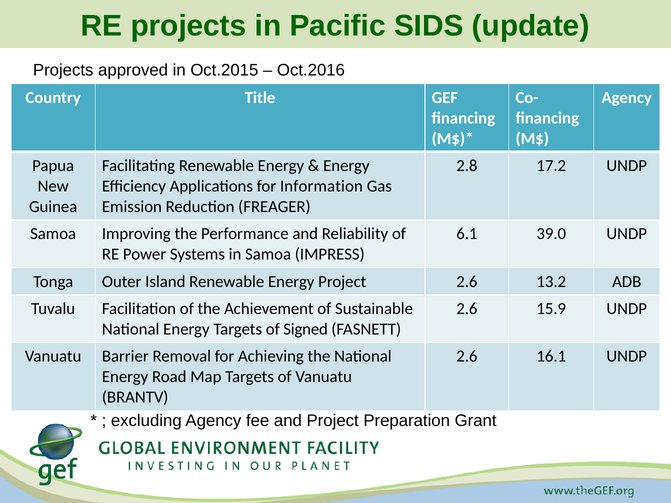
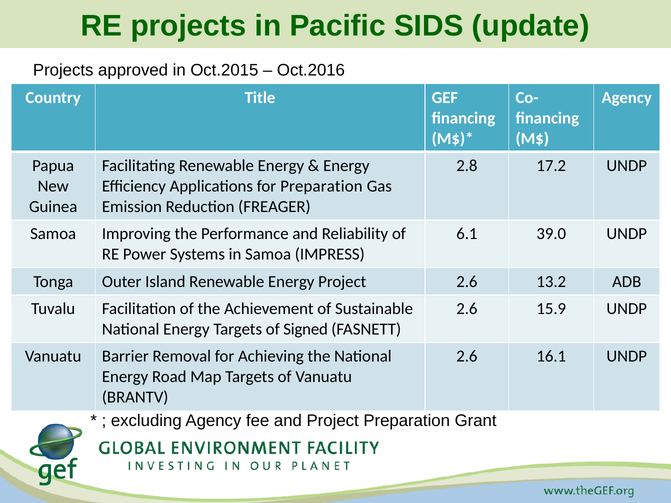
for Information: Information -> Preparation
